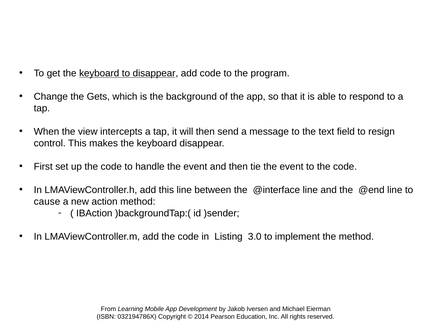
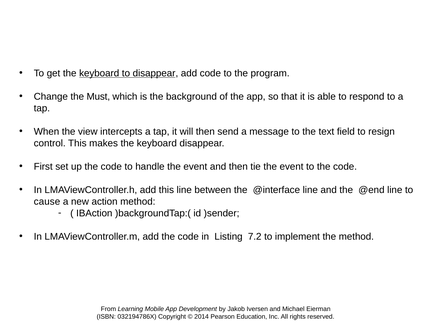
Gets: Gets -> Must
3.0: 3.0 -> 7.2
